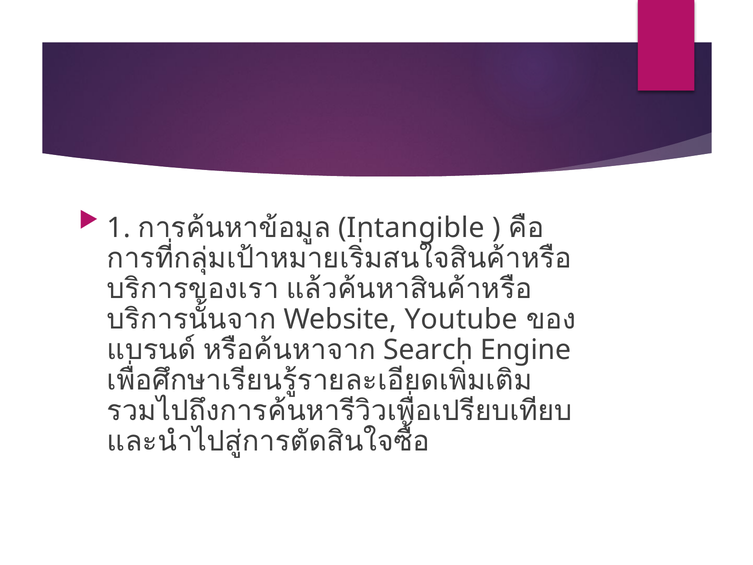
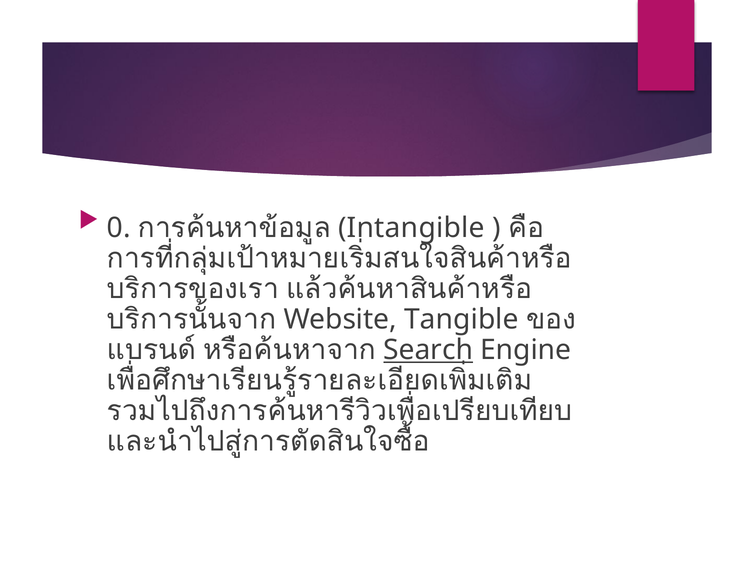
1: 1 -> 0
Youtube: Youtube -> Tangible
Search underline: none -> present
